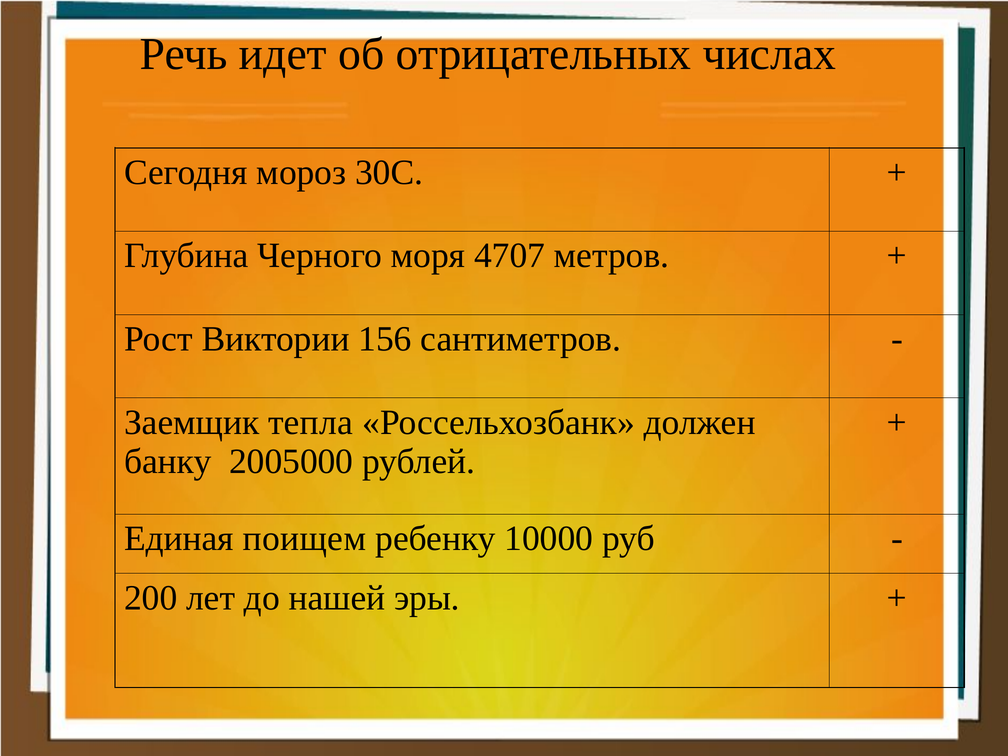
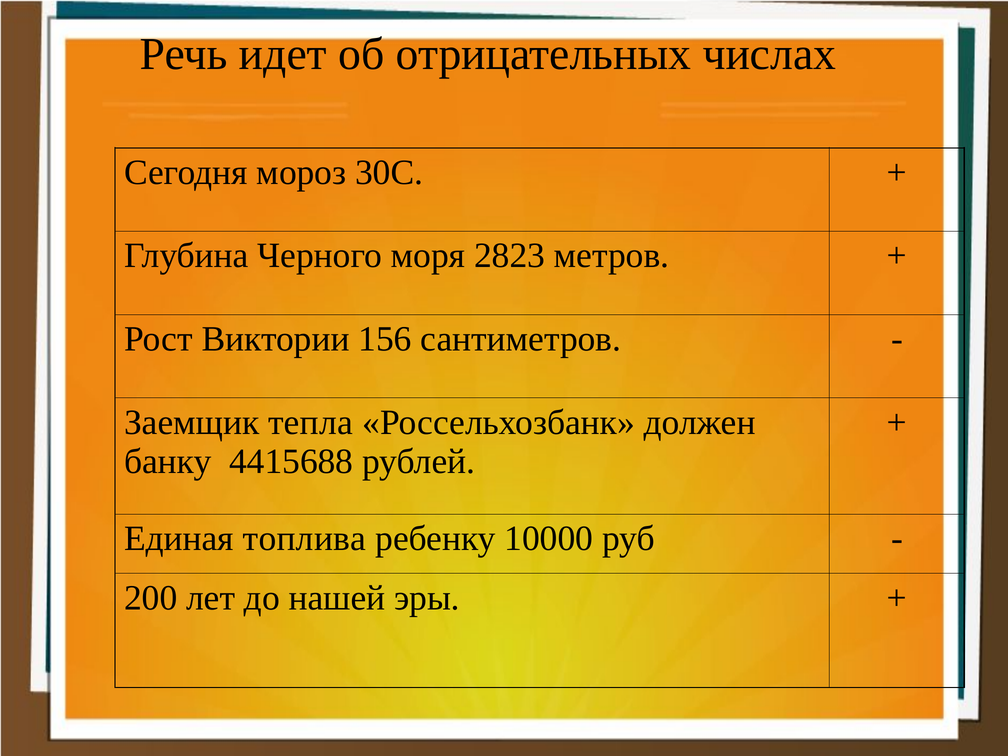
4707: 4707 -> 2823
2005000: 2005000 -> 4415688
поищем: поищем -> топлива
